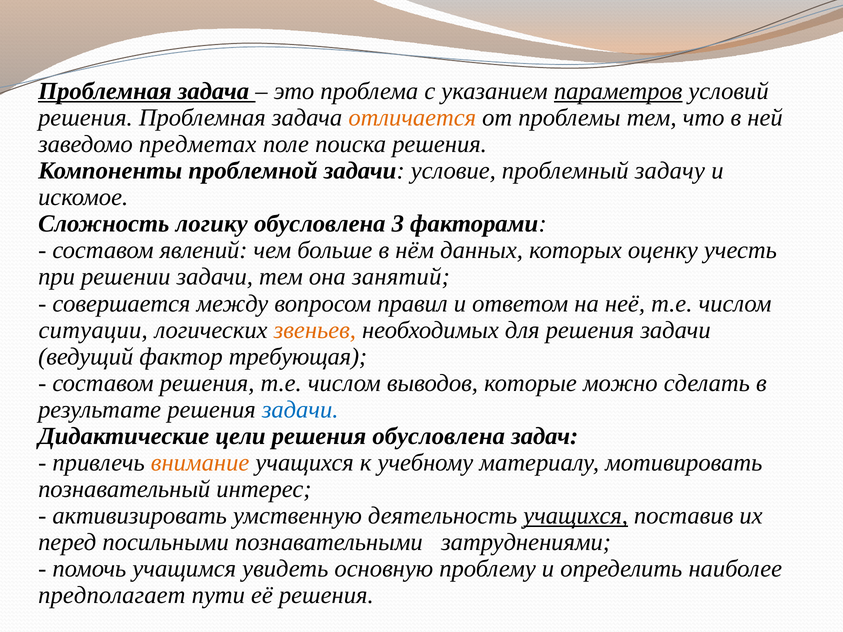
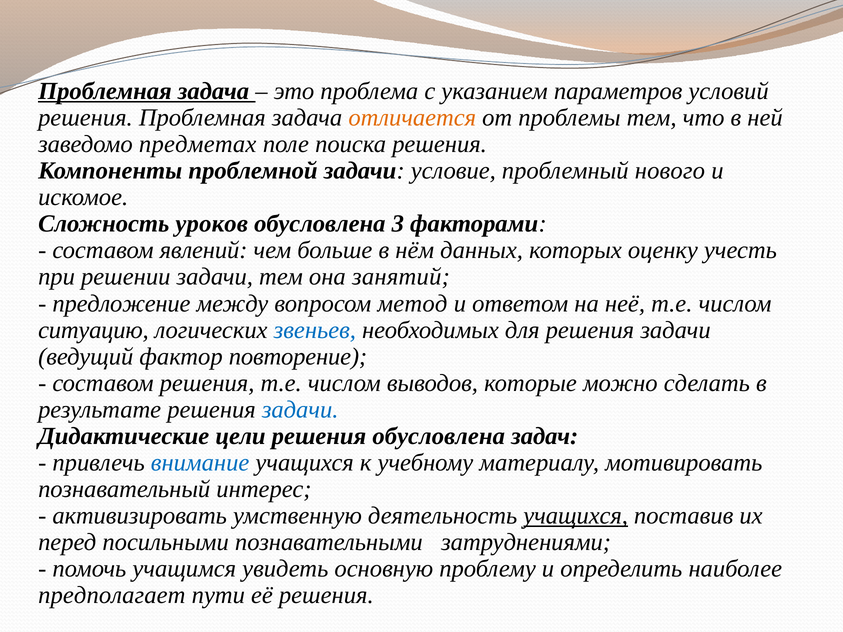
параметров underline: present -> none
задачу: задачу -> нового
логику: логику -> уроков
совершается: совершается -> предложение
правил: правил -> метод
ситуации: ситуации -> ситуацию
звеньев colour: orange -> blue
требующая: требующая -> повторение
внимание colour: orange -> blue
